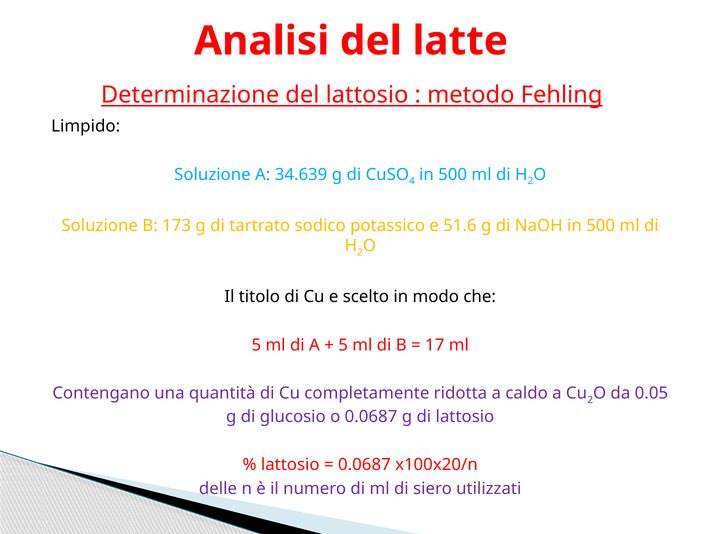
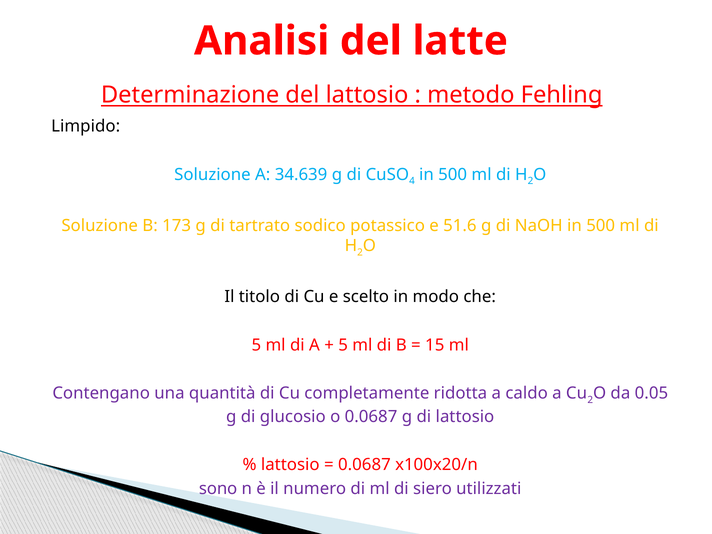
17: 17 -> 15
delle: delle -> sono
